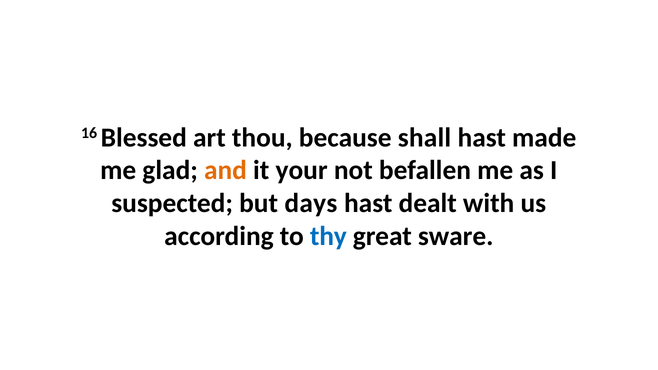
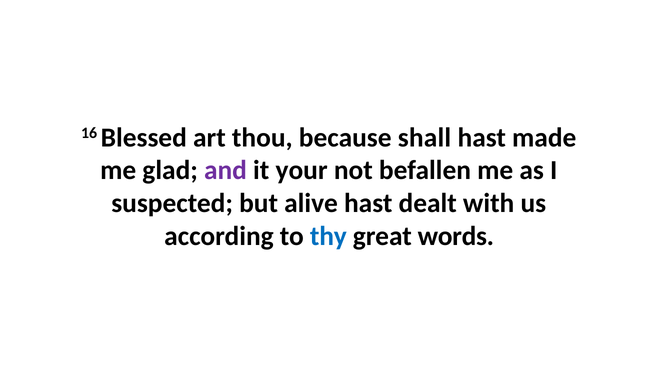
and colour: orange -> purple
days: days -> alive
sware: sware -> words
